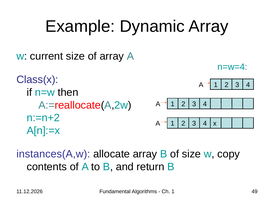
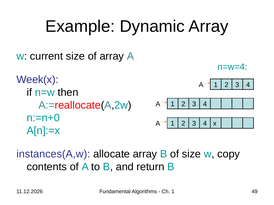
Class(x: Class(x -> Week(x
n:=n+2: n:=n+2 -> n:=n+0
